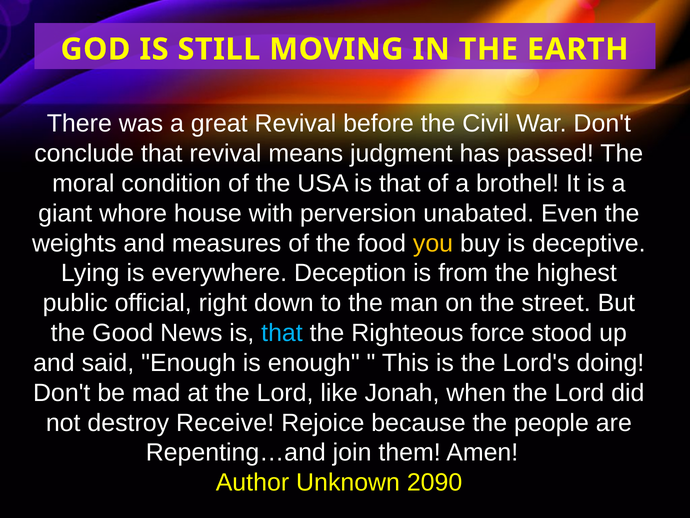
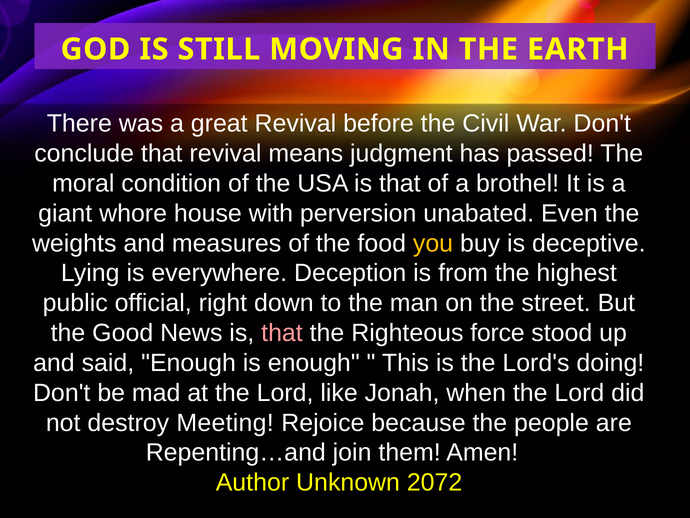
that at (282, 333) colour: light blue -> pink
Receive: Receive -> Meeting
2090: 2090 -> 2072
